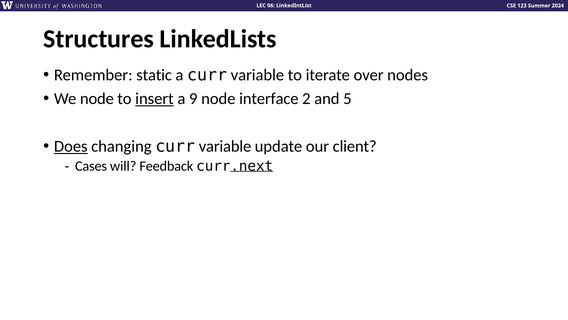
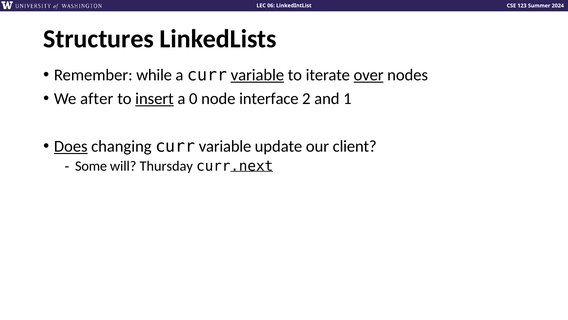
static: static -> while
variable at (257, 75) underline: none -> present
over underline: none -> present
We node: node -> after
9: 9 -> 0
5: 5 -> 1
Cases: Cases -> Some
Feedback: Feedback -> Thursday
